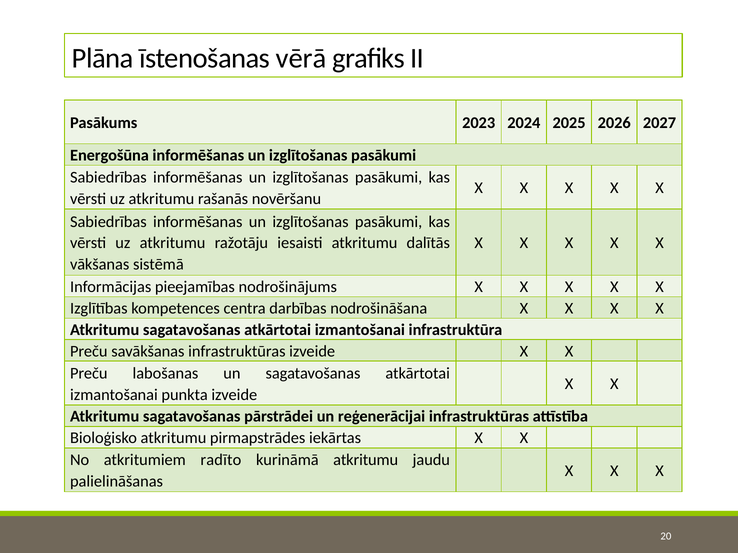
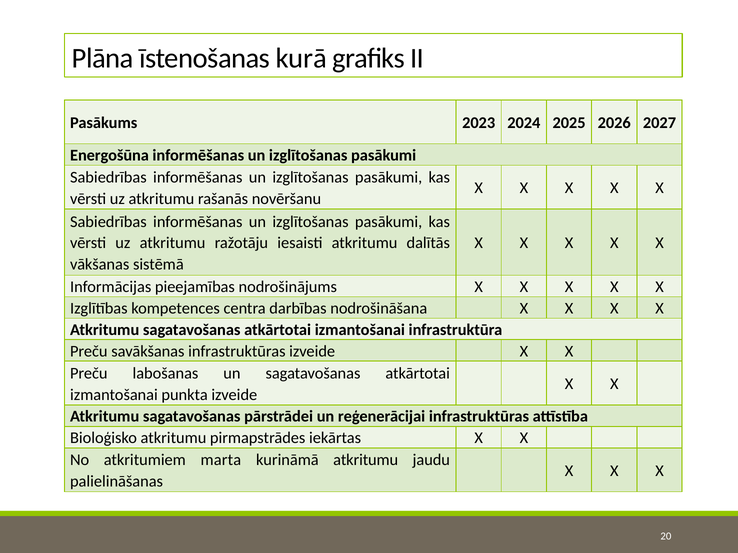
vērā: vērā -> kurā
radīto: radīto -> marta
